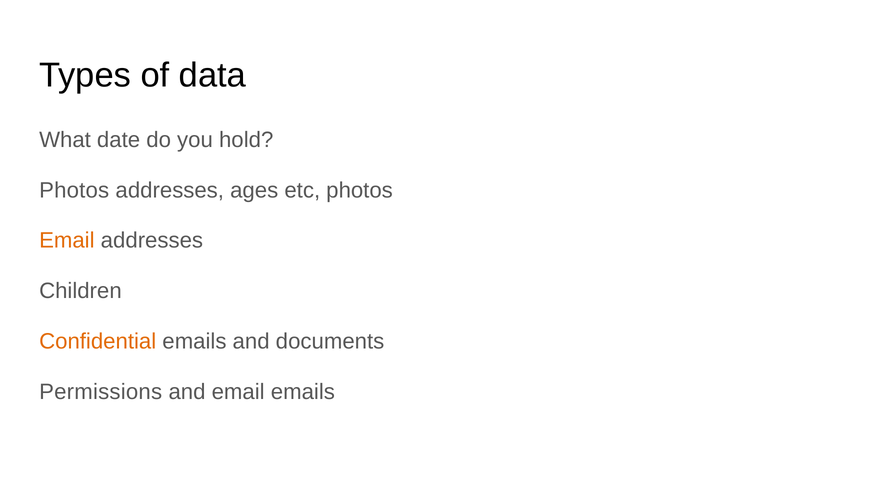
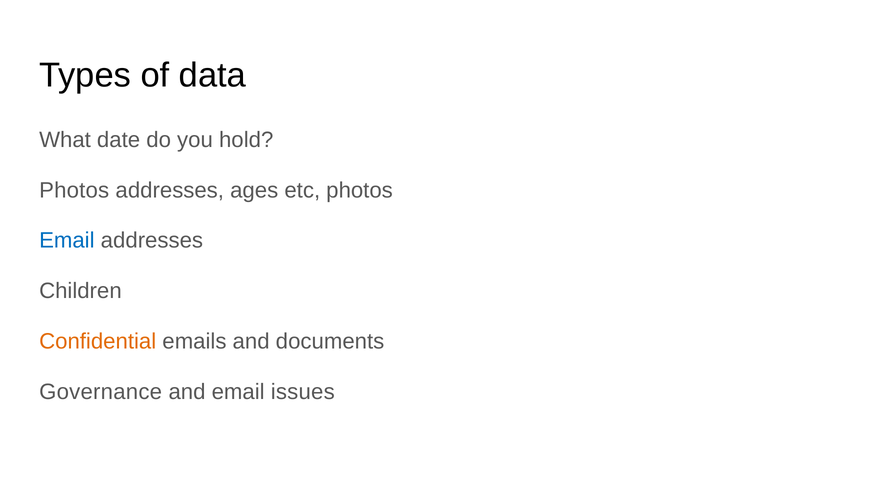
Email at (67, 240) colour: orange -> blue
Permissions: Permissions -> Governance
email emails: emails -> issues
